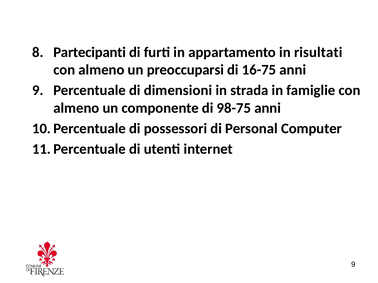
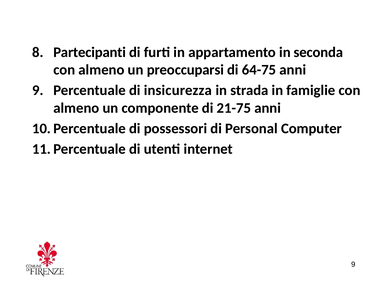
risultati: risultati -> seconda
16-75: 16-75 -> 64-75
dimensioni: dimensioni -> insicurezza
98-75: 98-75 -> 21-75
